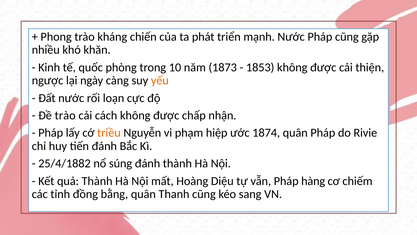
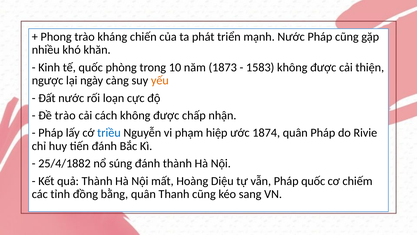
1853: 1853 -> 1583
triều colour: orange -> blue
Pháp hàng: hàng -> quốc
